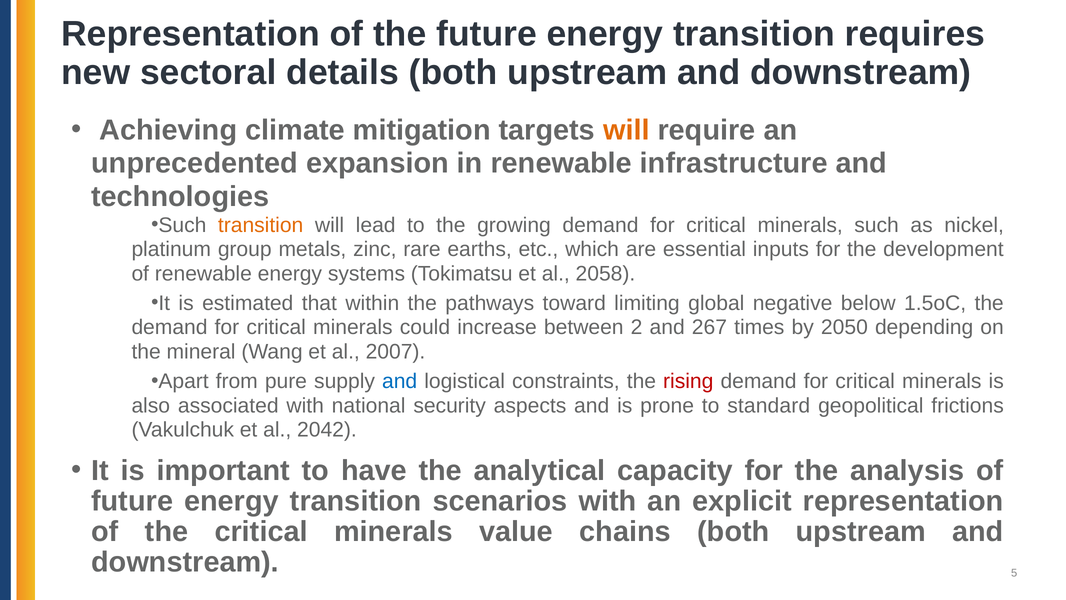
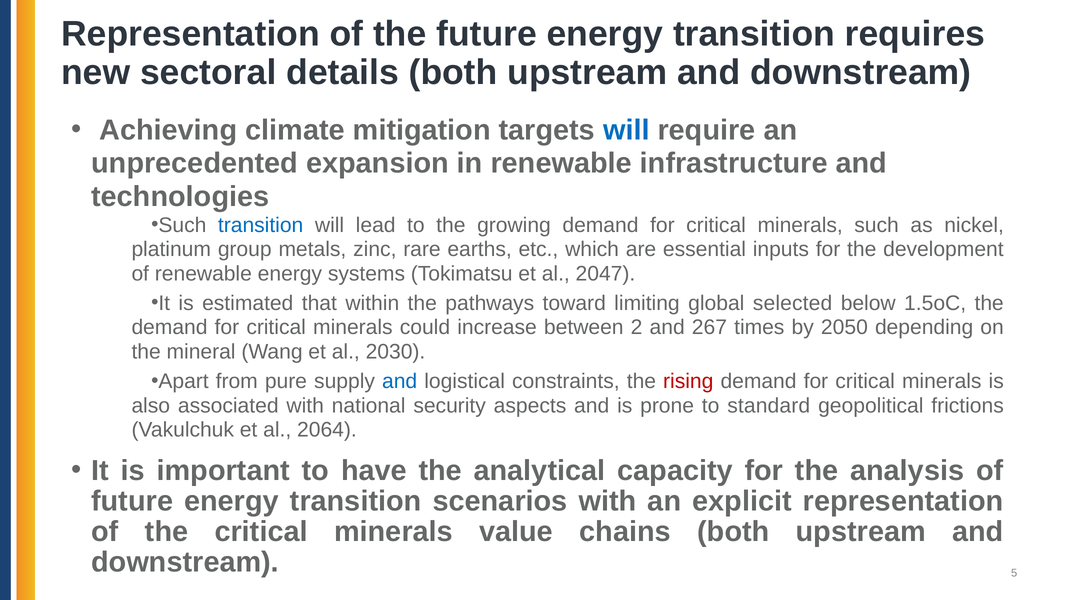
will at (626, 130) colour: orange -> blue
transition at (261, 225) colour: orange -> blue
2058: 2058 -> 2047
negative: negative -> selected
2007: 2007 -> 2030
2042: 2042 -> 2064
